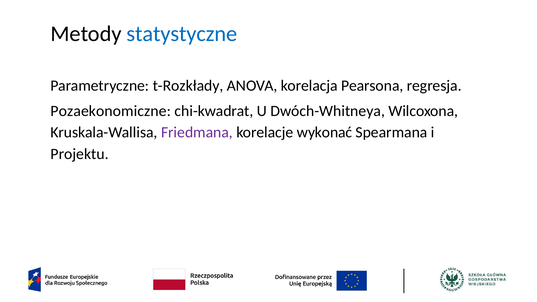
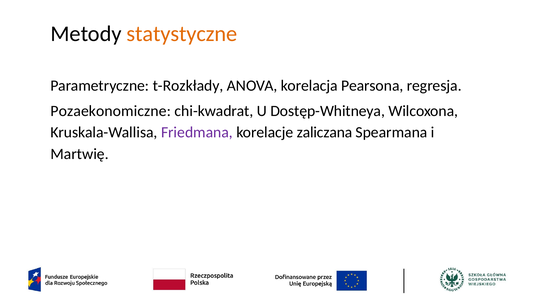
statystyczne colour: blue -> orange
Dwóch-Whitneya: Dwóch-Whitneya -> Dostęp-Whitneya
wykonać: wykonać -> zaliczana
Projektu: Projektu -> Martwię
